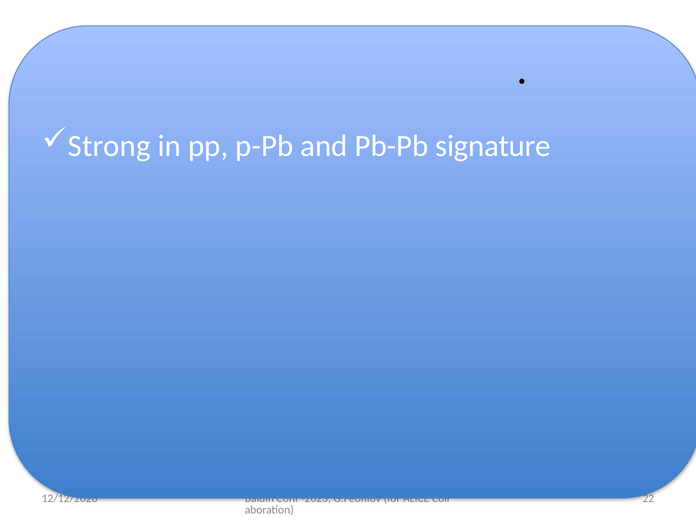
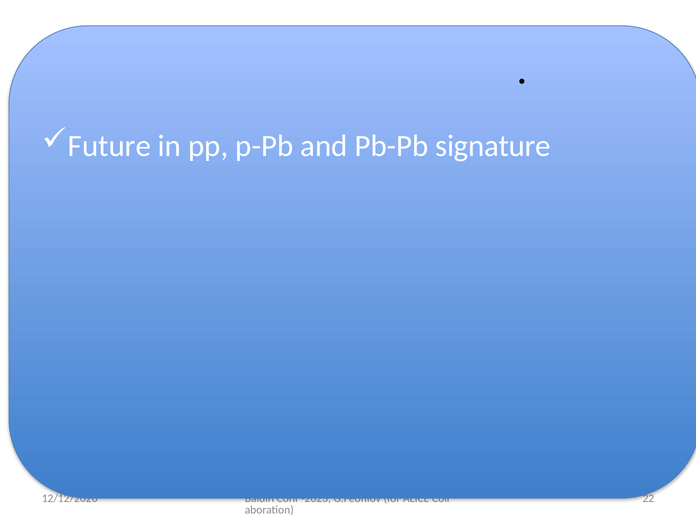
Strong: Strong -> Future
